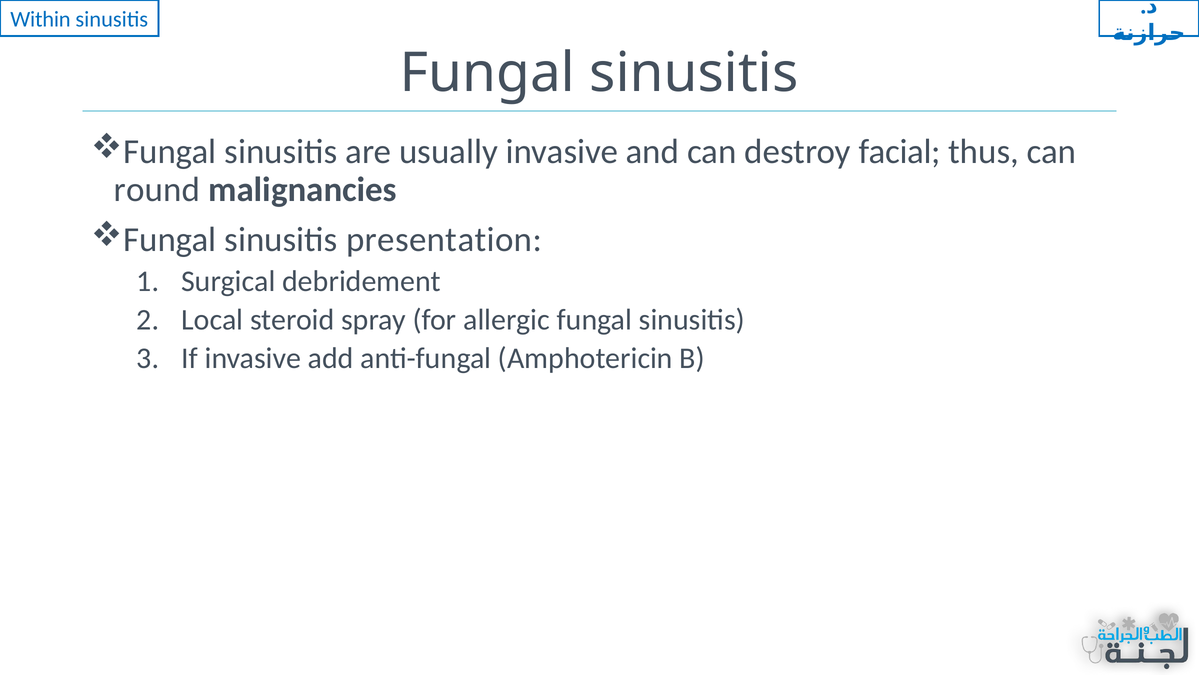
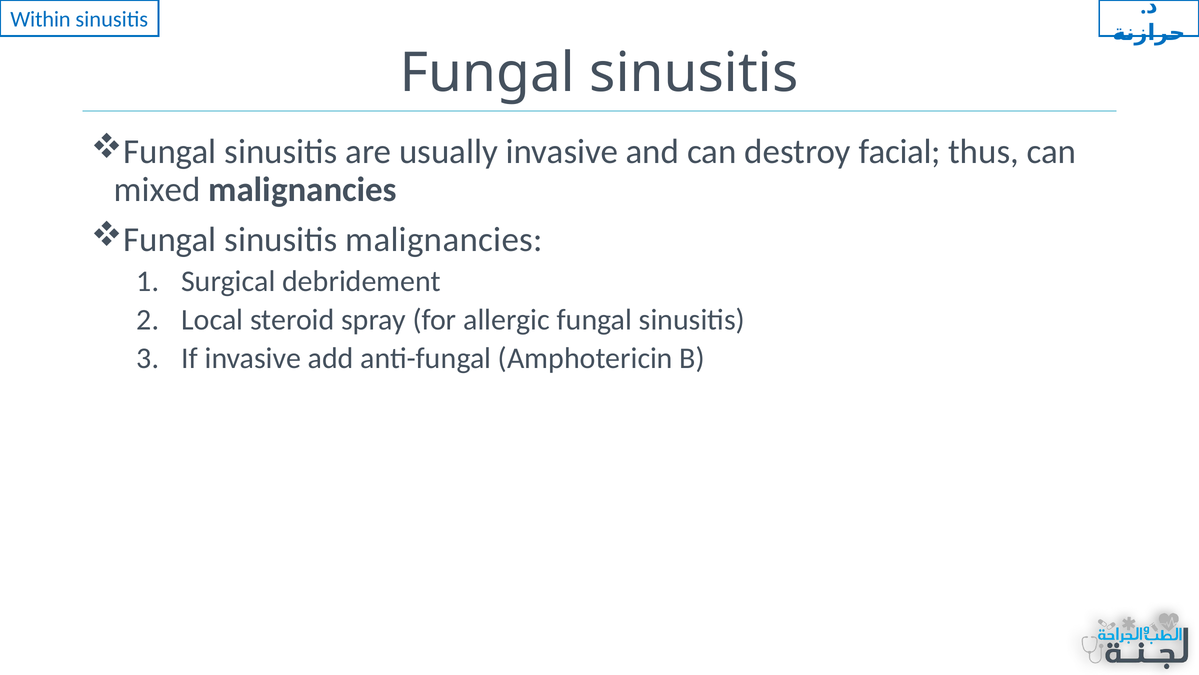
round: round -> mixed
sinusitis presentation: presentation -> malignancies
